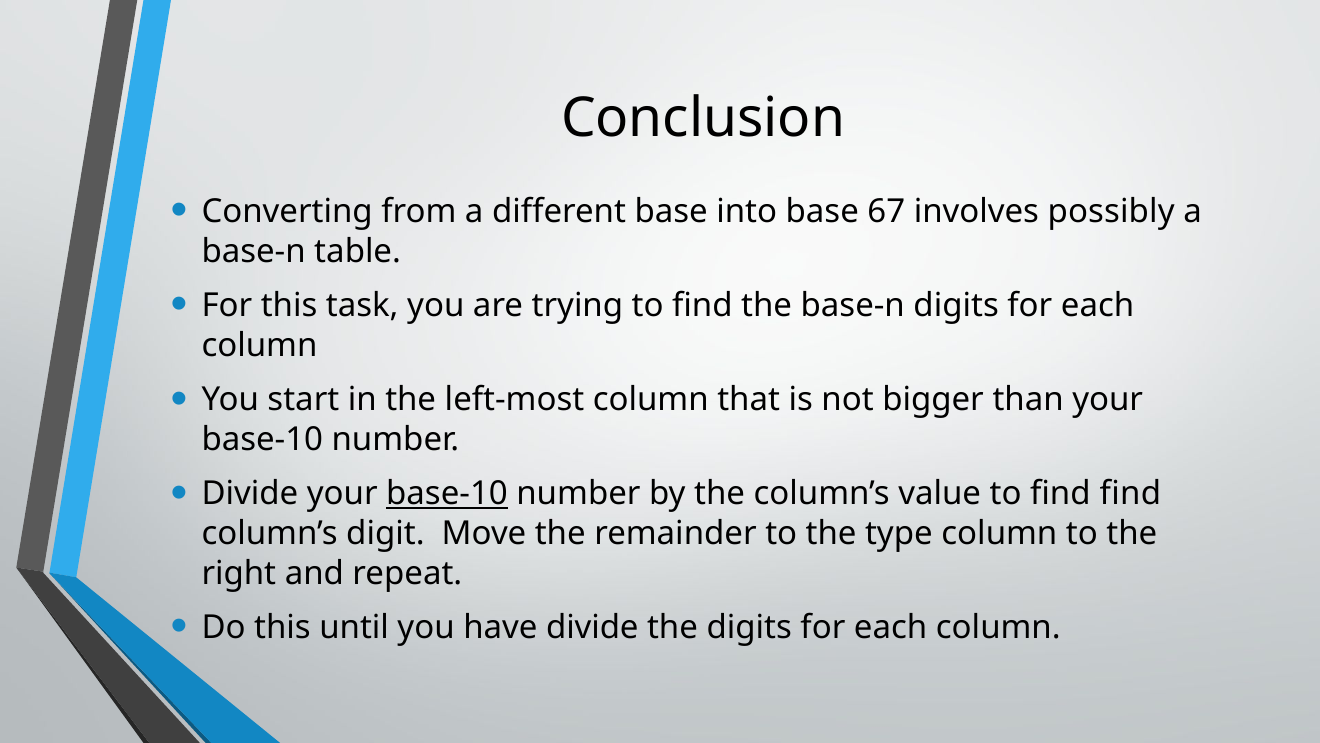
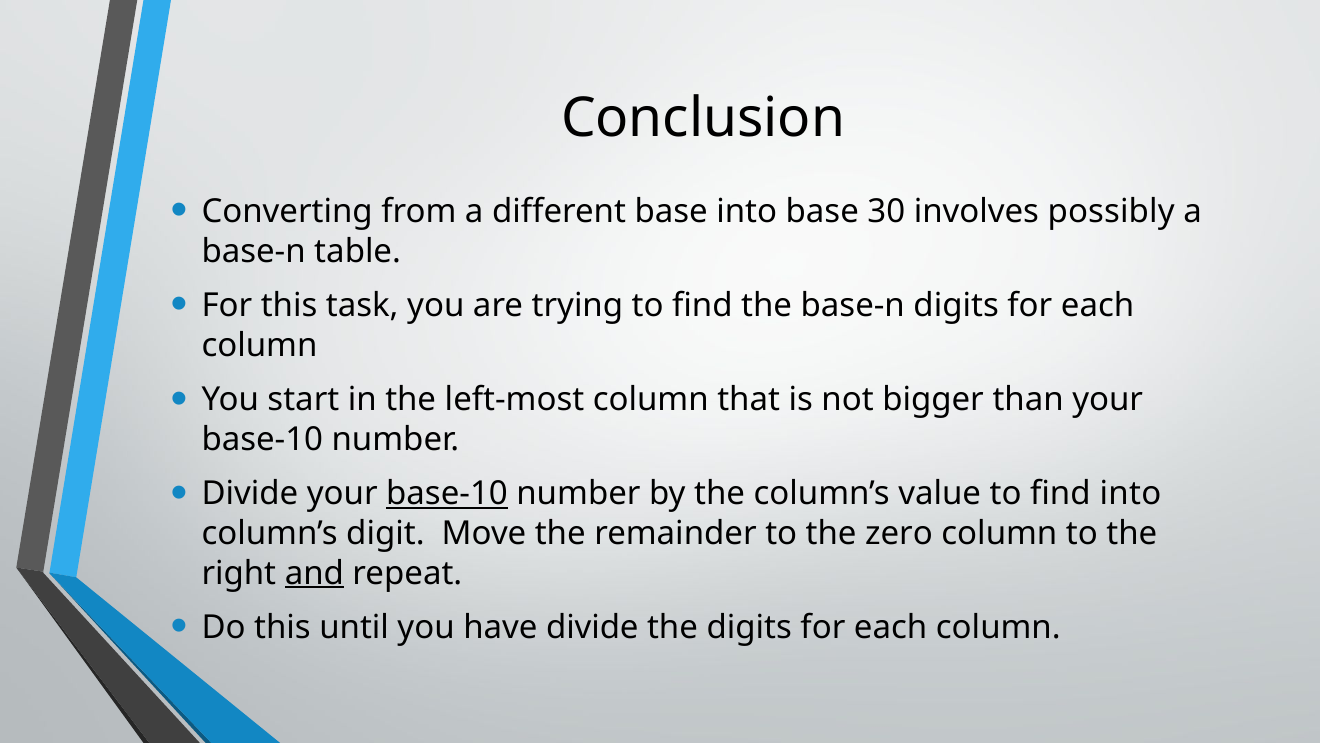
67: 67 -> 30
find find: find -> into
type: type -> zero
and underline: none -> present
